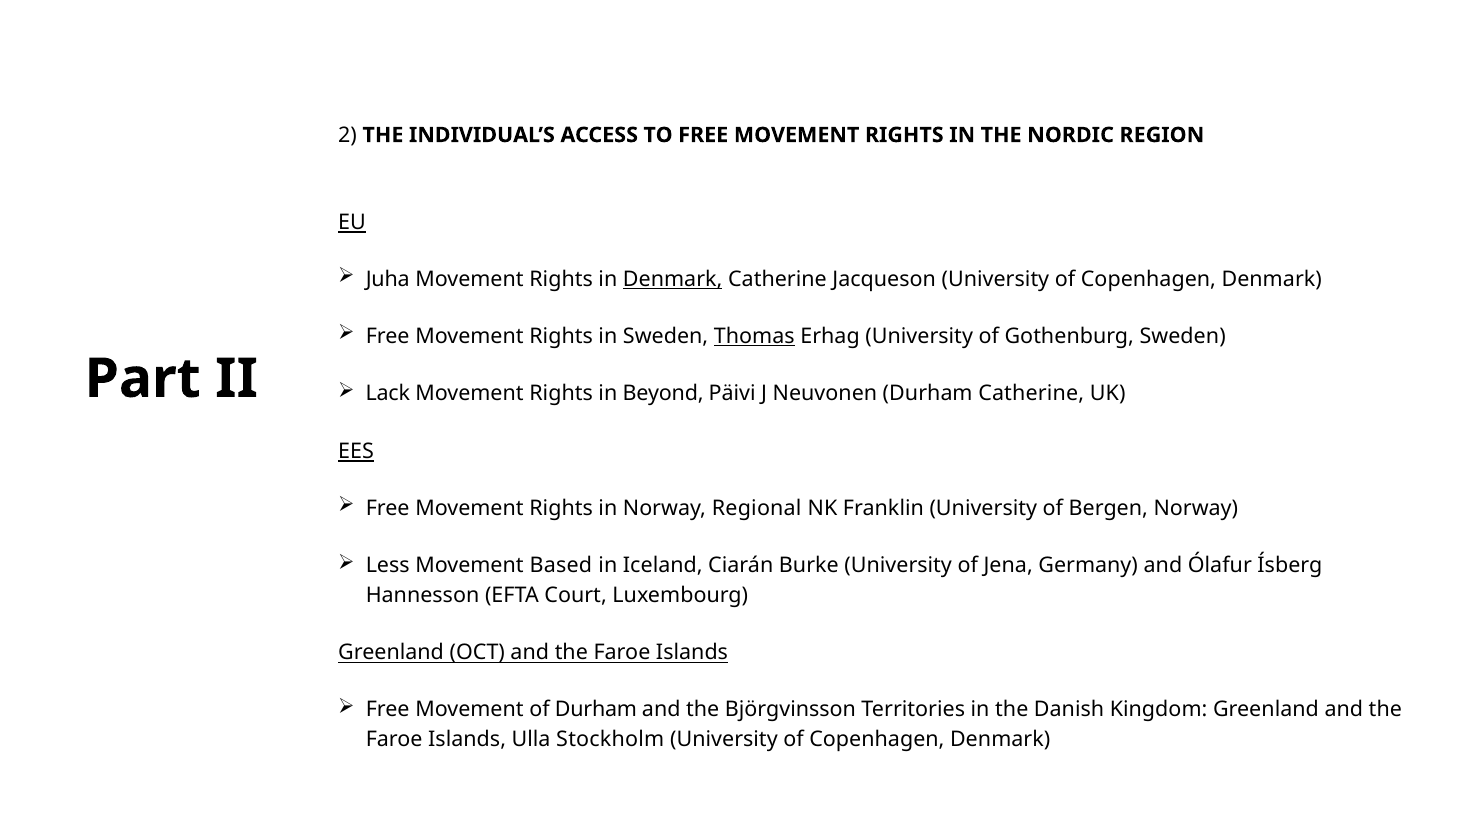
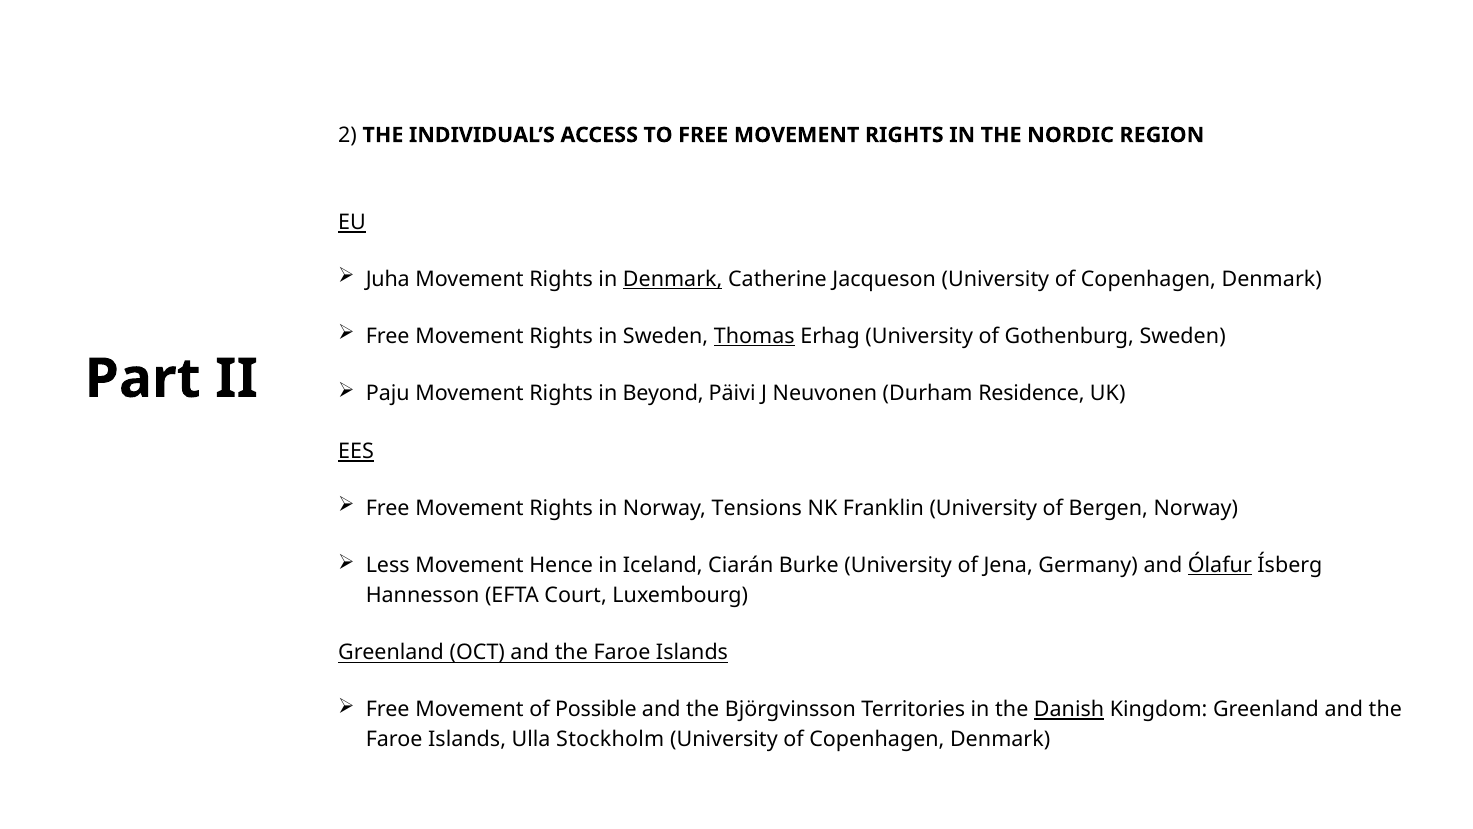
Lack: Lack -> Paju
Durham Catherine: Catherine -> Residence
Regional: Regional -> Tensions
Based: Based -> Hence
Ólafur underline: none -> present
of Durham: Durham -> Possible
Danish underline: none -> present
